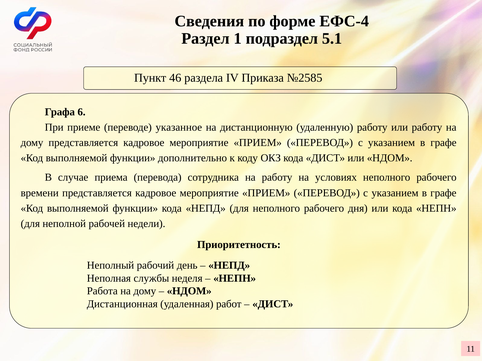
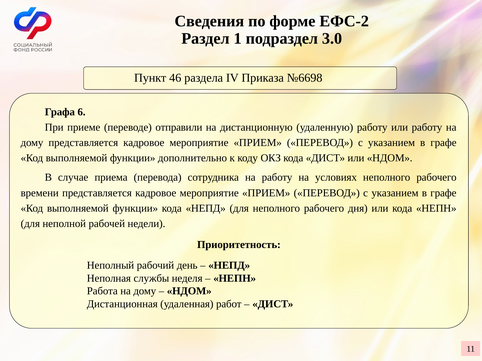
ЕФС-4: ЕФС-4 -> ЕФС-2
5.1: 5.1 -> 3.0
№2585: №2585 -> №6698
указанное: указанное -> отправили
